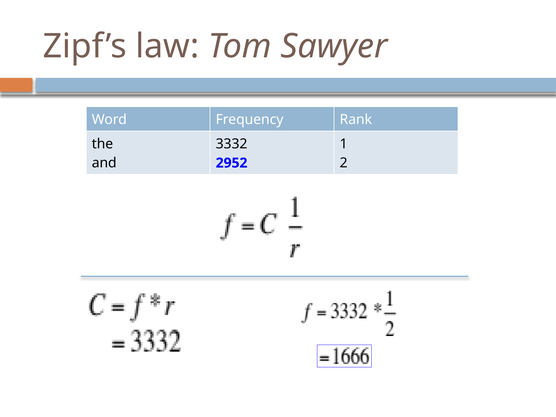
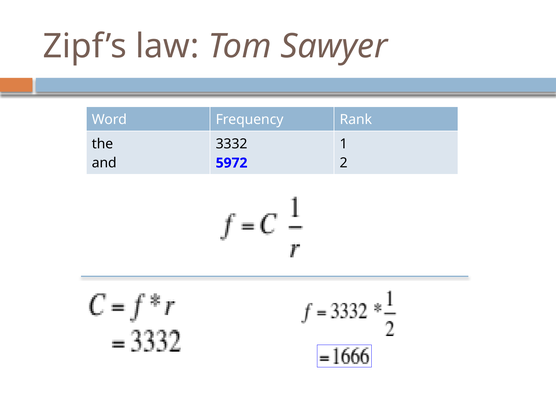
2952: 2952 -> 5972
